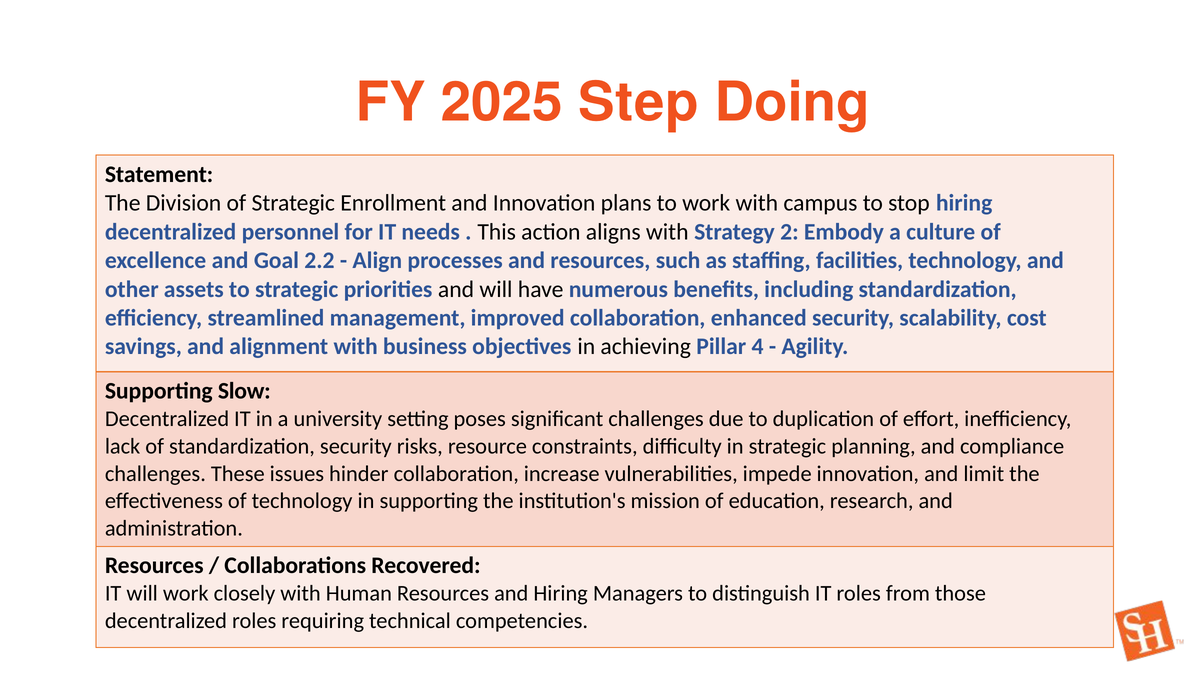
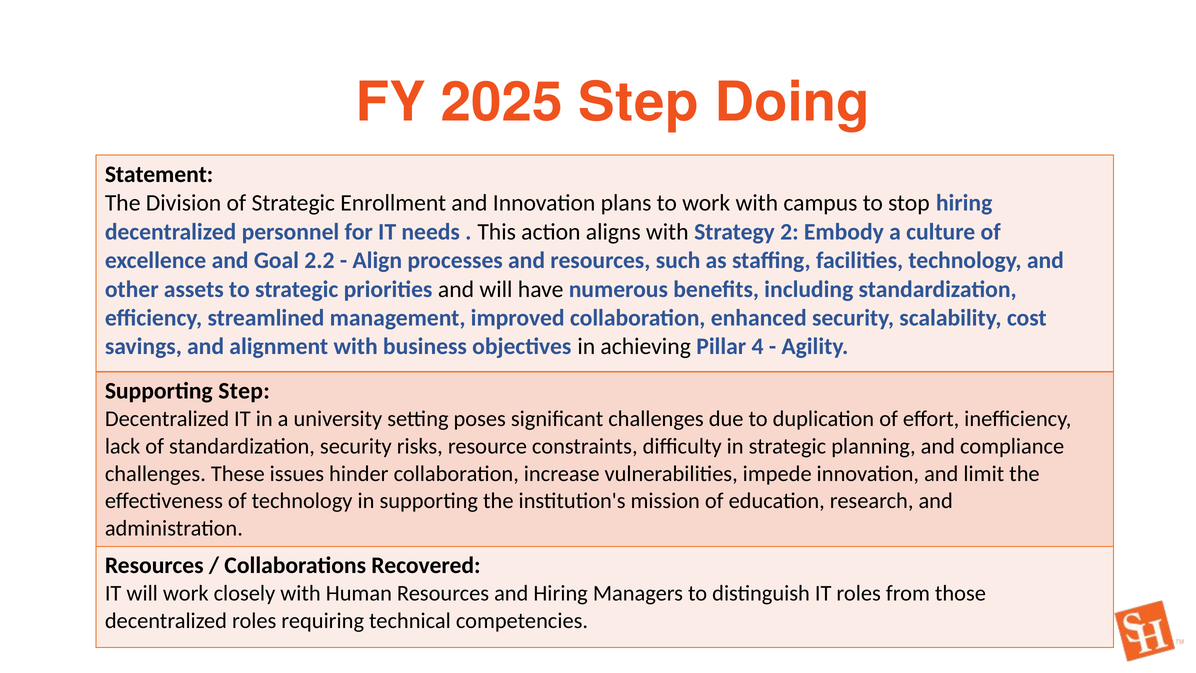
Supporting Slow: Slow -> Step
